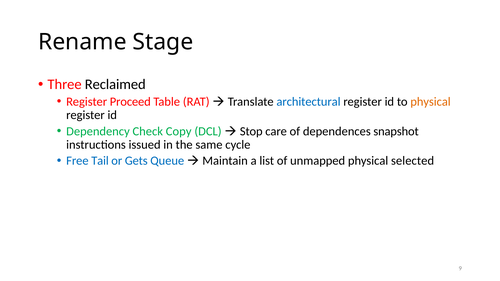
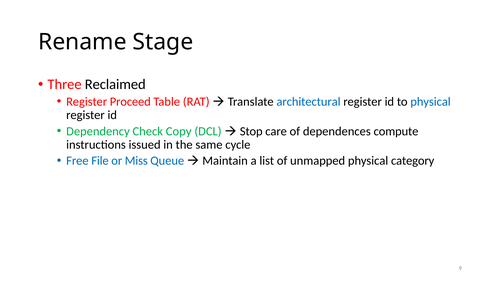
physical at (431, 102) colour: orange -> blue
snapshot: snapshot -> compute
Tail: Tail -> File
Gets: Gets -> Miss
selected: selected -> category
